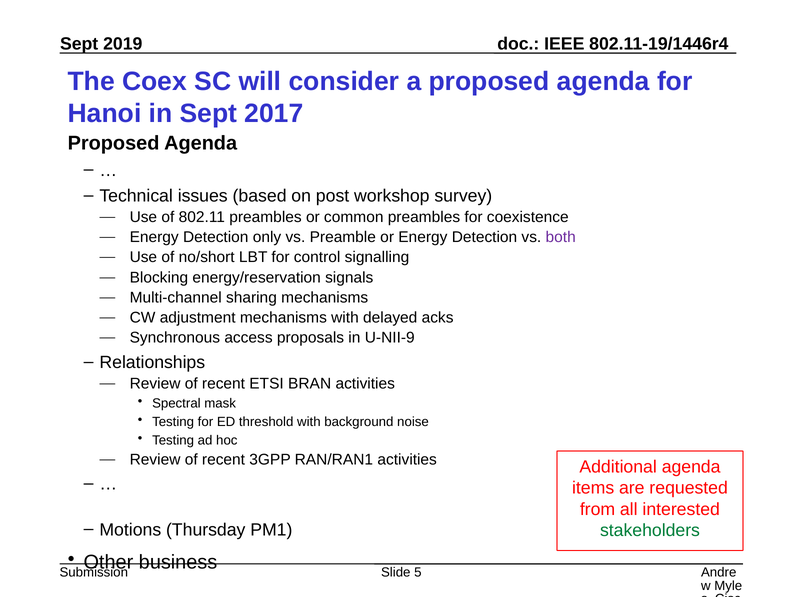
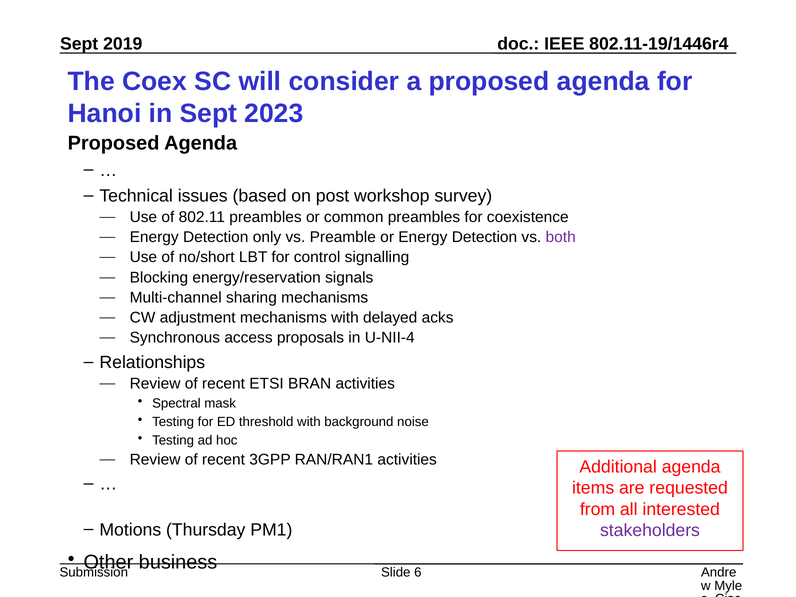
2017: 2017 -> 2023
U-NII-9: U-NII-9 -> U-NII-4
stakeholders colour: green -> purple
5: 5 -> 6
